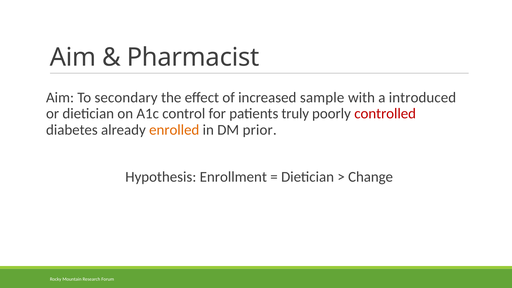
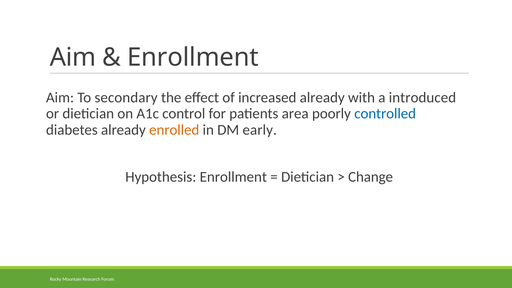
Pharmacist at (193, 57): Pharmacist -> Enrollment
increased sample: sample -> already
truly: truly -> area
controlled colour: red -> blue
prior: prior -> early
